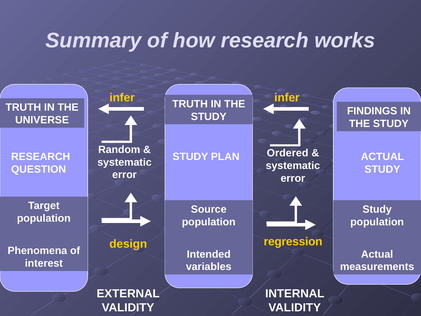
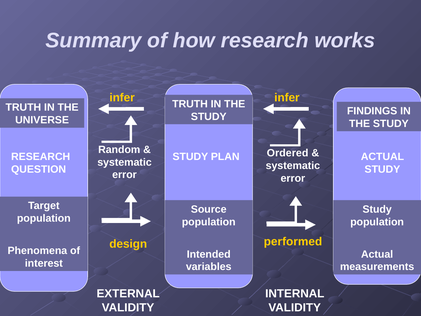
regression: regression -> performed
